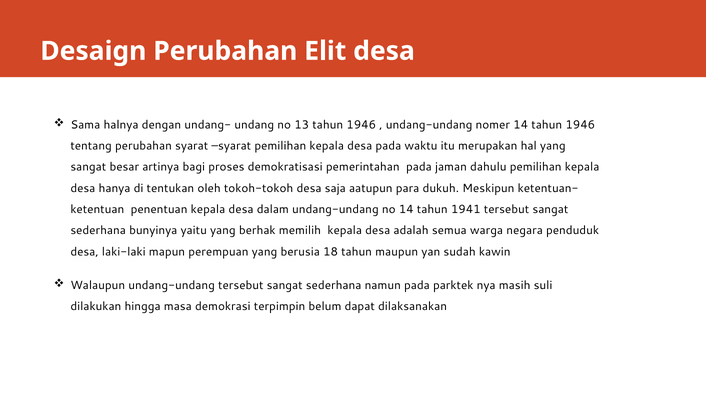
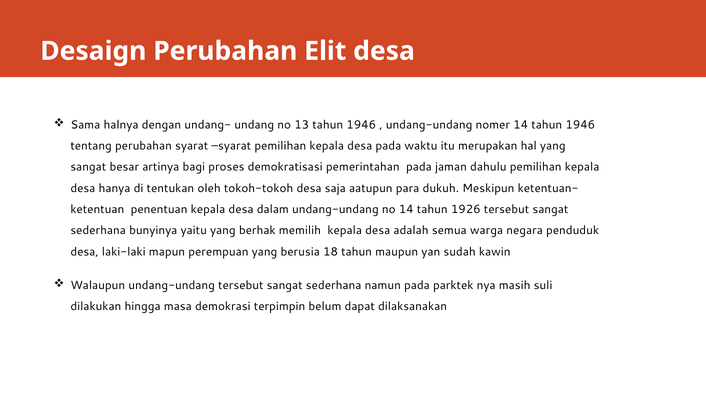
1941: 1941 -> 1926
